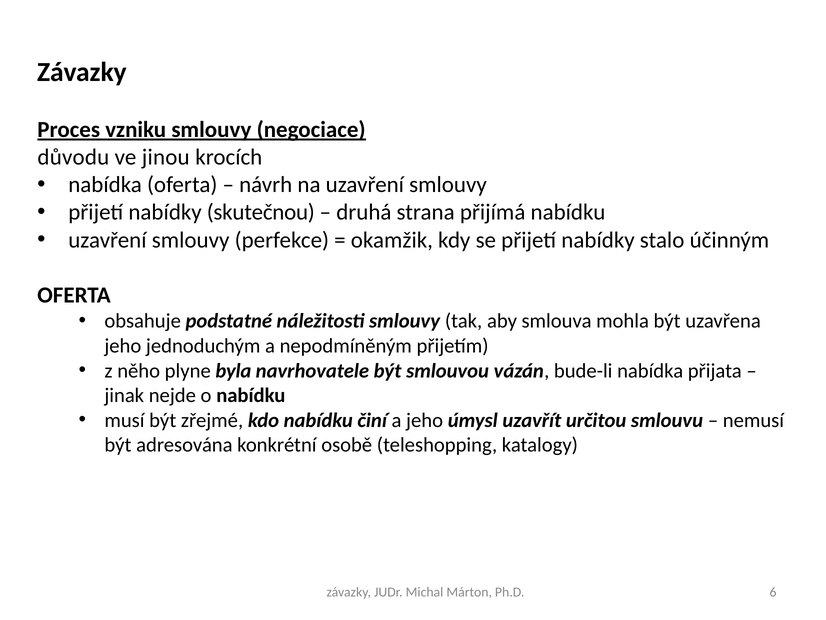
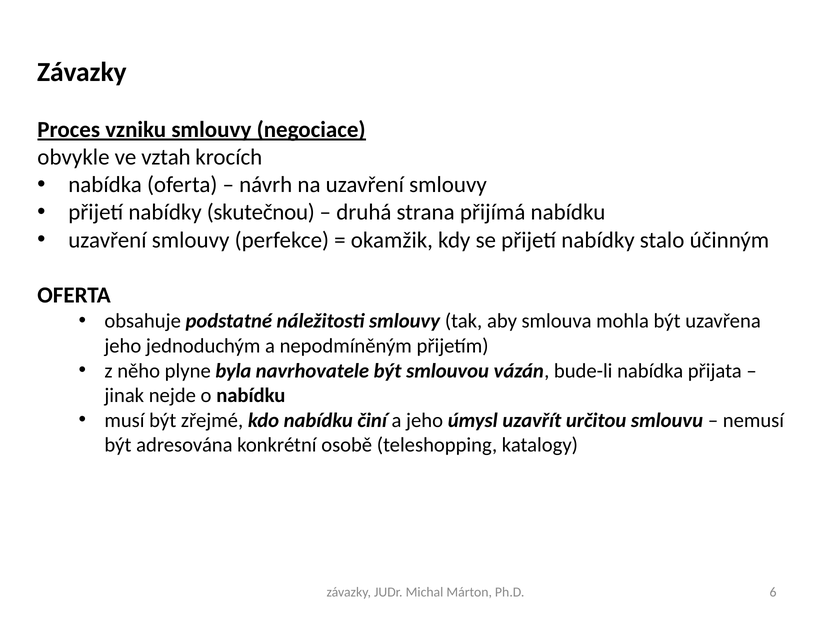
důvodu: důvodu -> obvykle
jinou: jinou -> vztah
